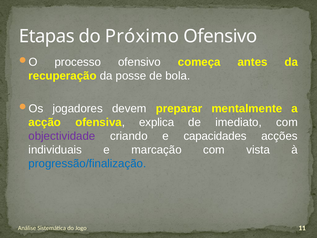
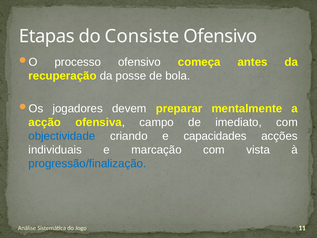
Próximo: Próximo -> Consiste
explica: explica -> campo
objectividade colour: purple -> blue
